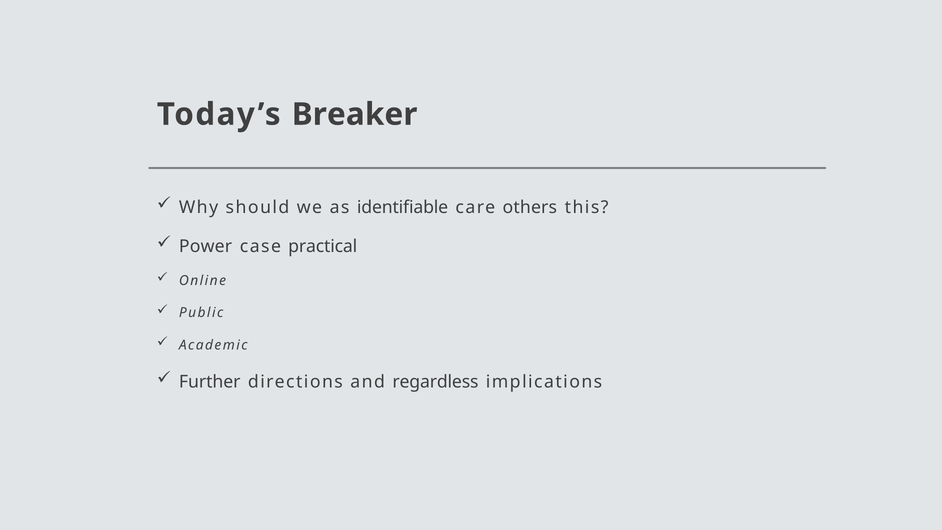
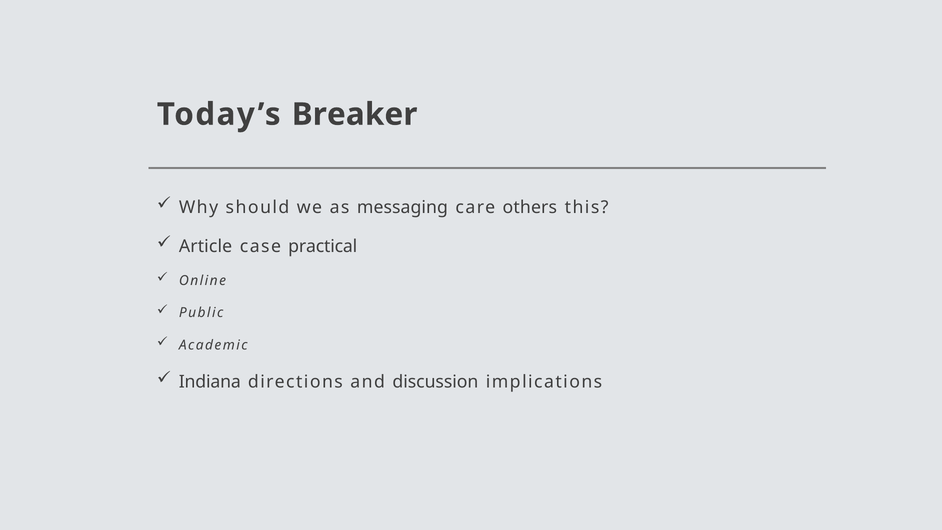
identifiable: identifiable -> messaging
Power: Power -> Article
Further: Further -> Indiana
regardless: regardless -> discussion
